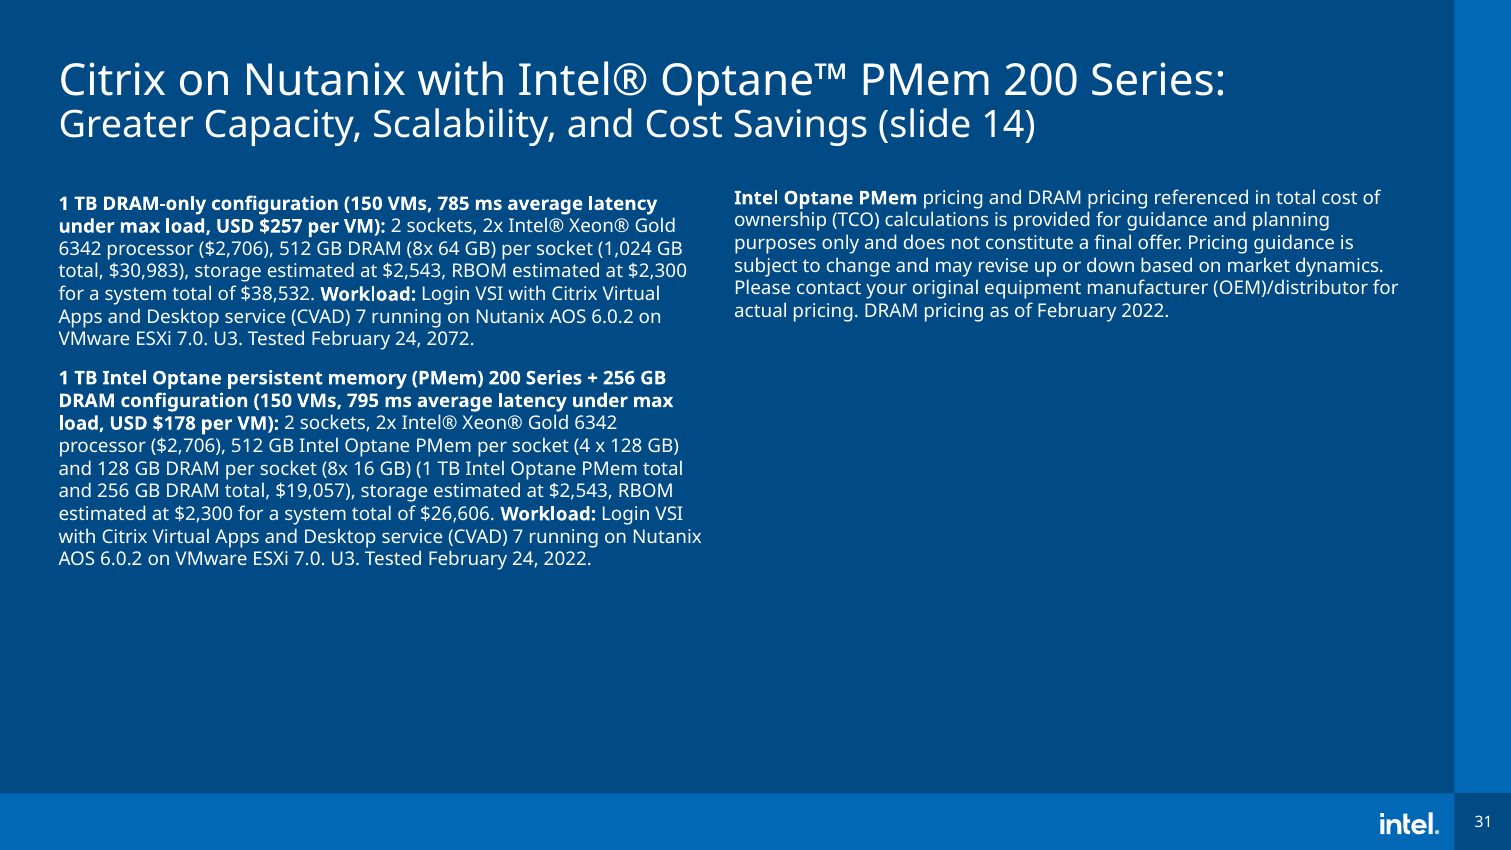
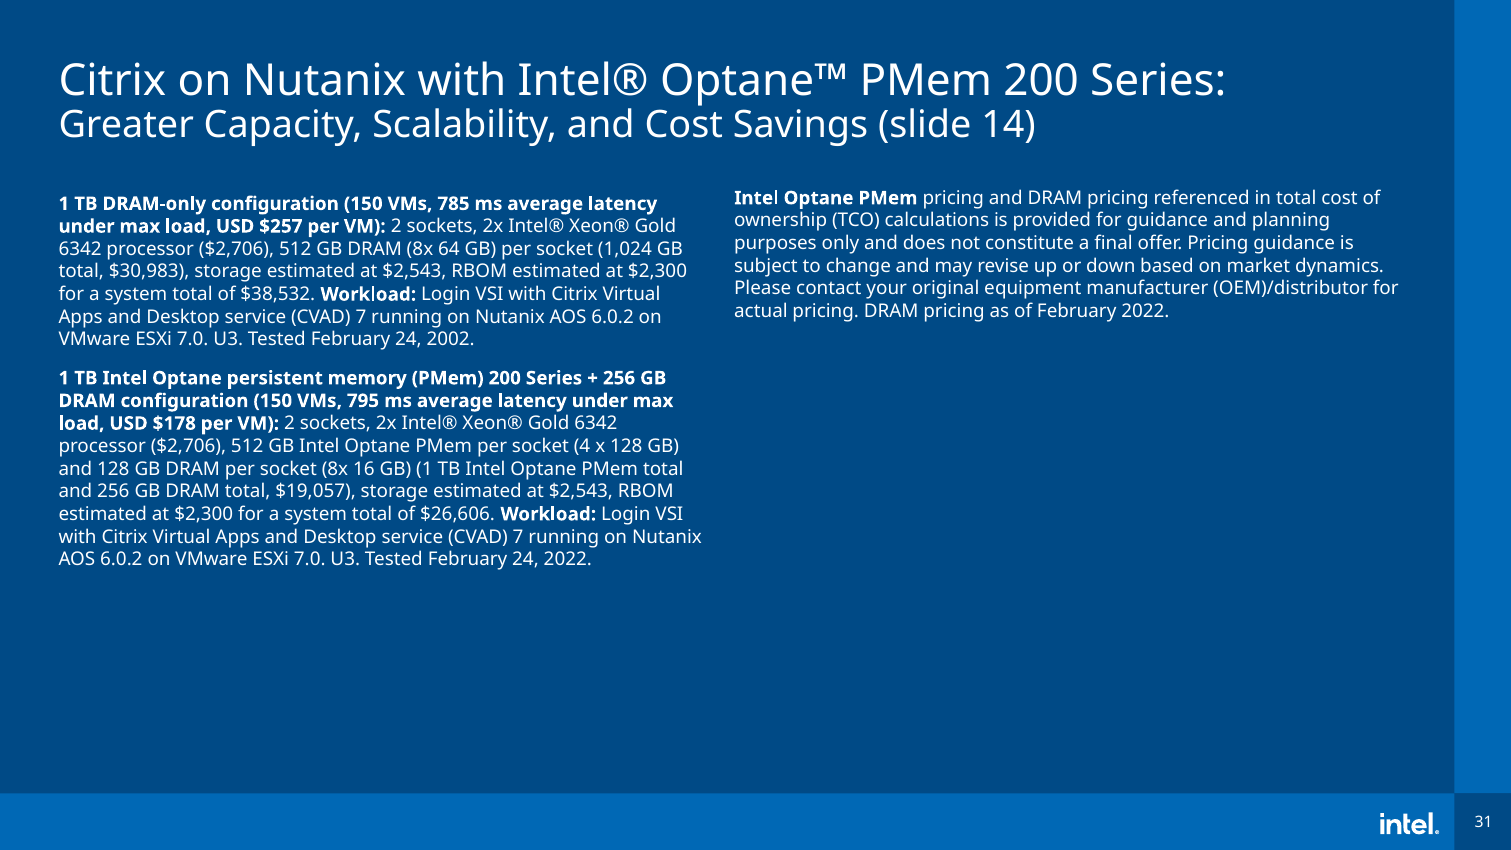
2072: 2072 -> 2002
